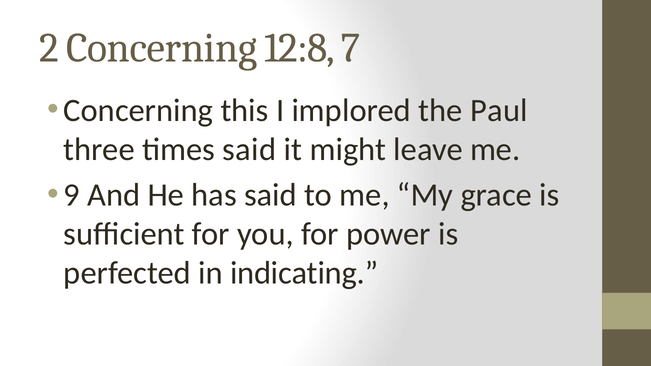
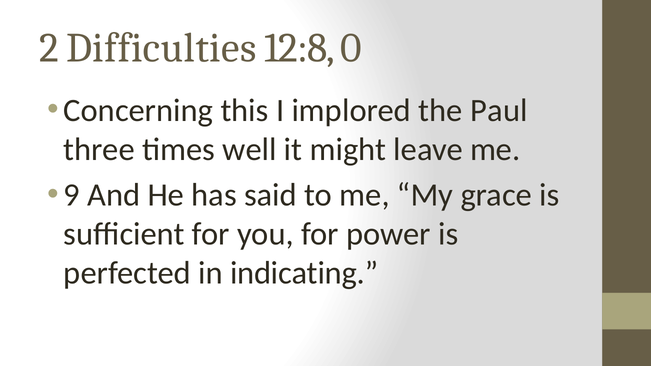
2 Concerning: Concerning -> Difficulties
7: 7 -> 0
times said: said -> well
